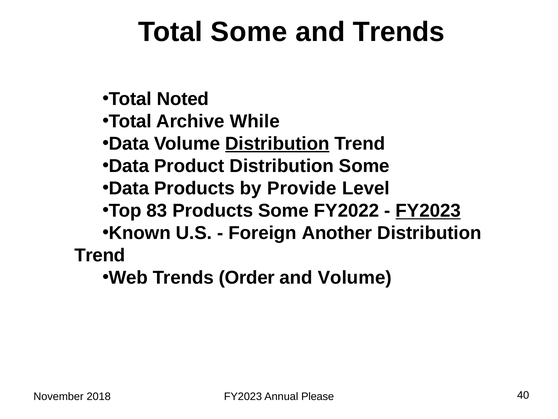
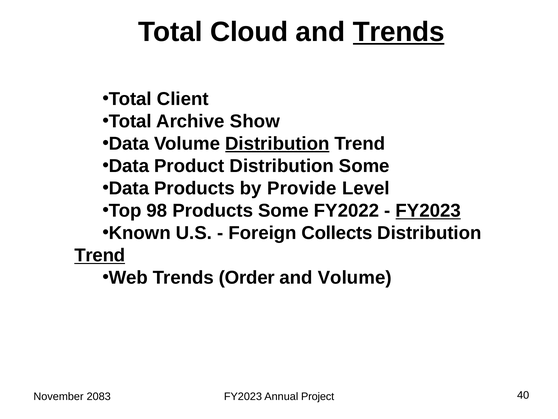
Total Some: Some -> Cloud
Trends at (399, 32) underline: none -> present
Noted: Noted -> Client
While: While -> Show
83: 83 -> 98
Another: Another -> Collects
Trend at (100, 255) underline: none -> present
2018: 2018 -> 2083
Please: Please -> Project
